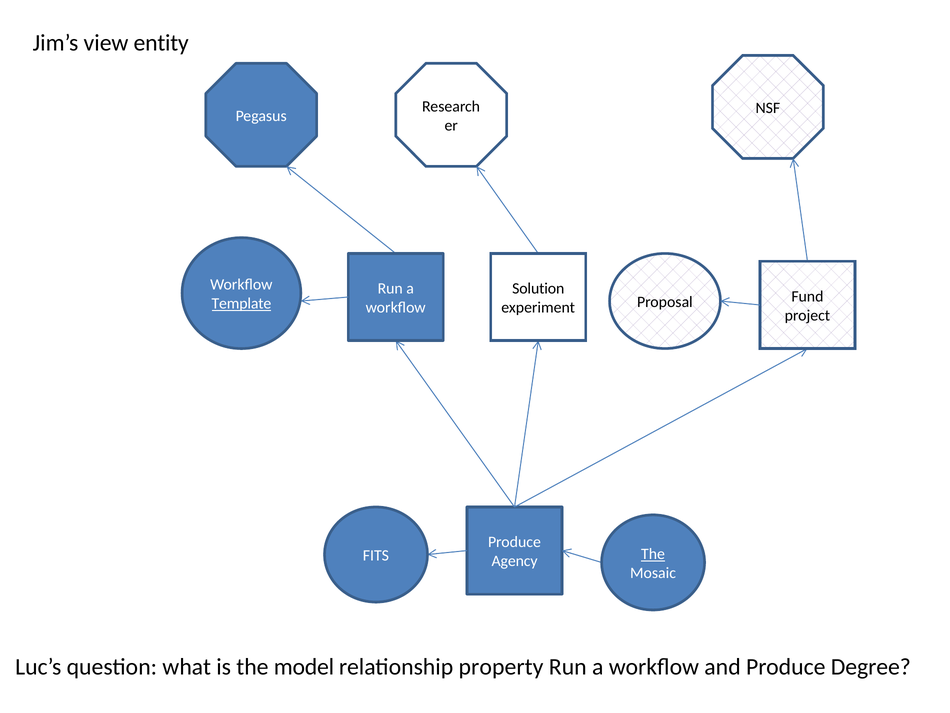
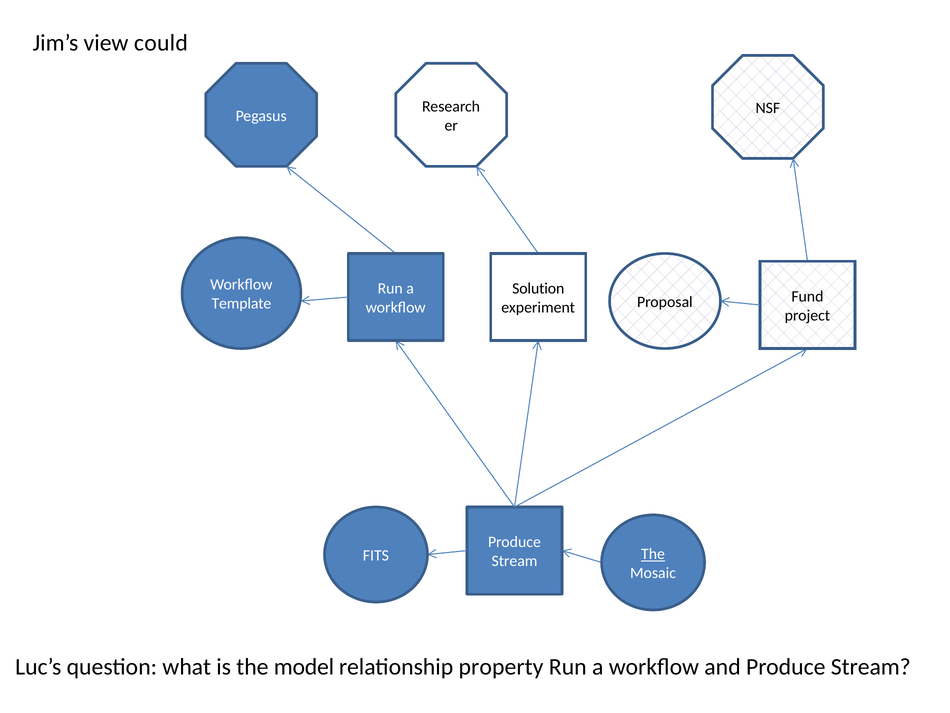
entity: entity -> could
Template underline: present -> none
Agency at (515, 561): Agency -> Stream
and Produce Degree: Degree -> Stream
